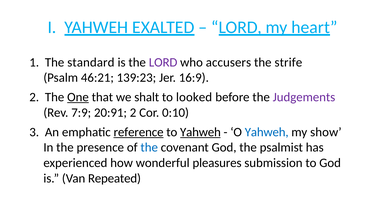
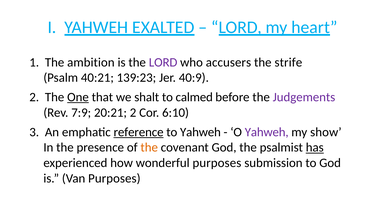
standard: standard -> ambition
46:21: 46:21 -> 40:21
16:9: 16:9 -> 40:9
looked: looked -> calmed
20:91: 20:91 -> 20:21
0:10: 0:10 -> 6:10
Yahweh at (200, 132) underline: present -> none
Yahweh at (267, 132) colour: blue -> purple
the at (149, 147) colour: blue -> orange
has underline: none -> present
wonderful pleasures: pleasures -> purposes
Van Repeated: Repeated -> Purposes
